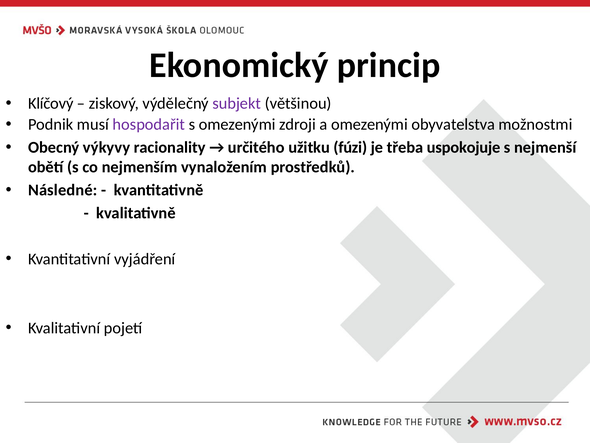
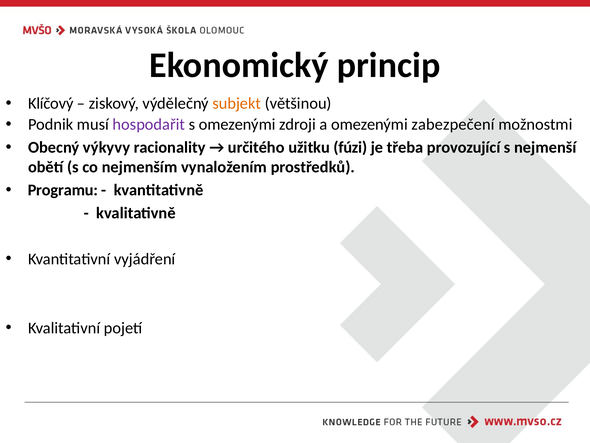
subjekt colour: purple -> orange
obyvatelstva: obyvatelstva -> zabezpečení
uspokojuje: uspokojuje -> provozující
Následné: Následné -> Programu
